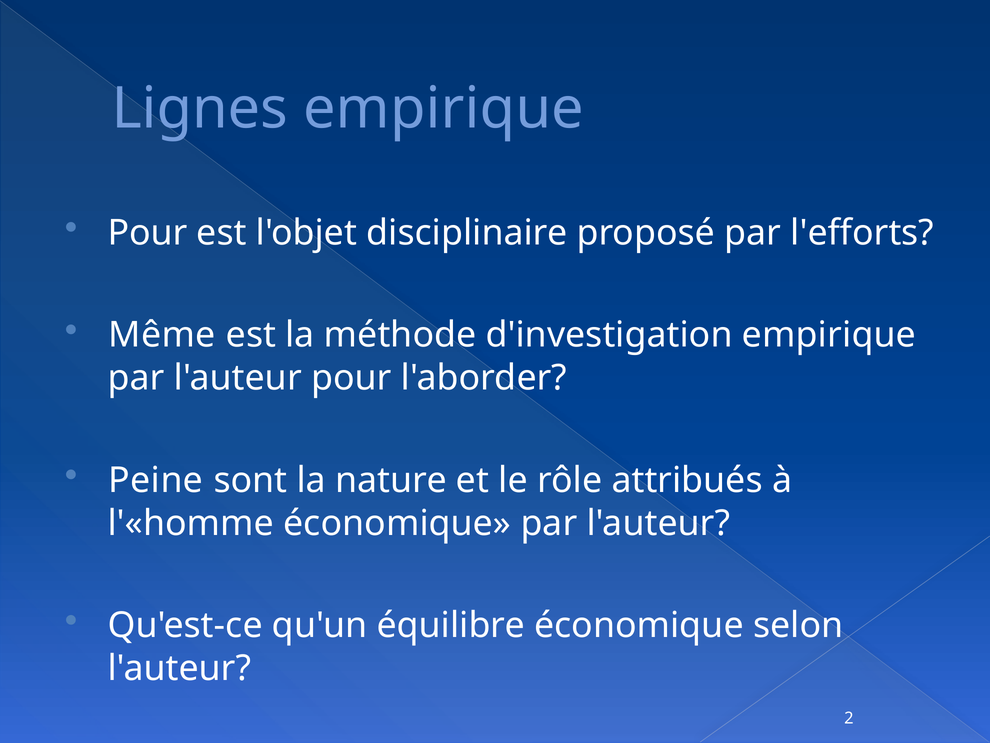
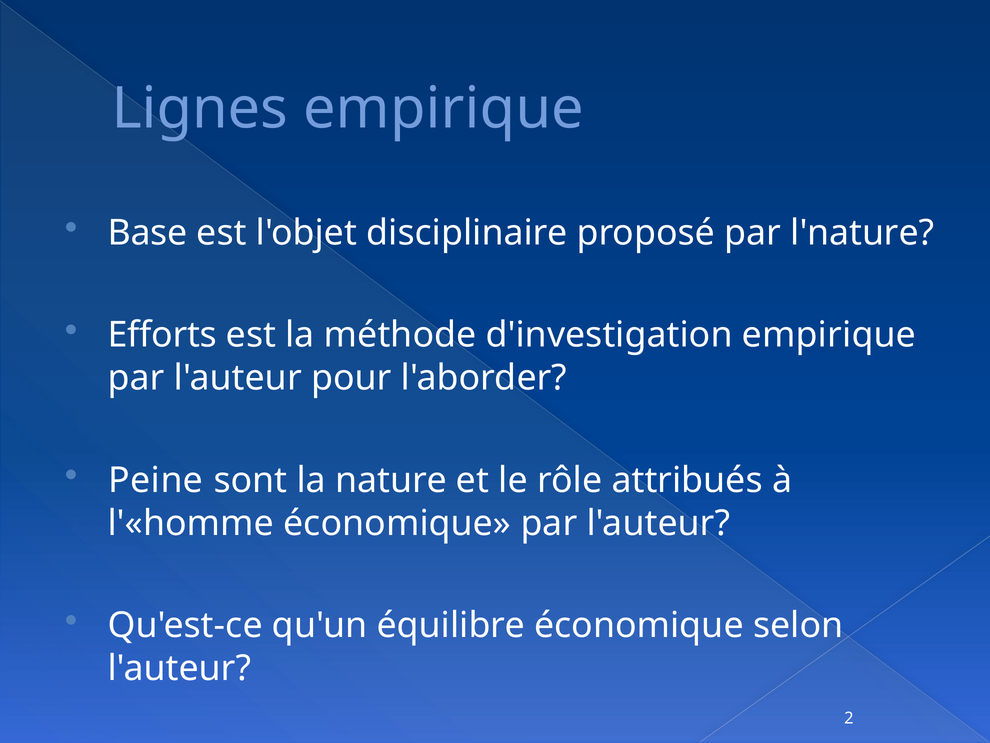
Pour at (148, 233): Pour -> Base
l'efforts: l'efforts -> l'nature
Même: Même -> Efforts
